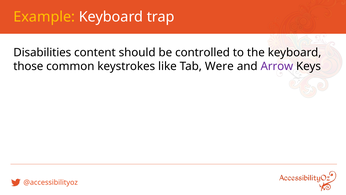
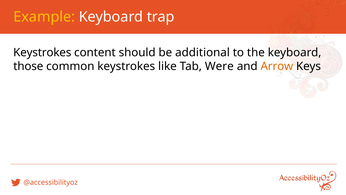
Disabilities at (42, 52): Disabilities -> Keystrokes
controlled: controlled -> additional
Arrow colour: purple -> orange
